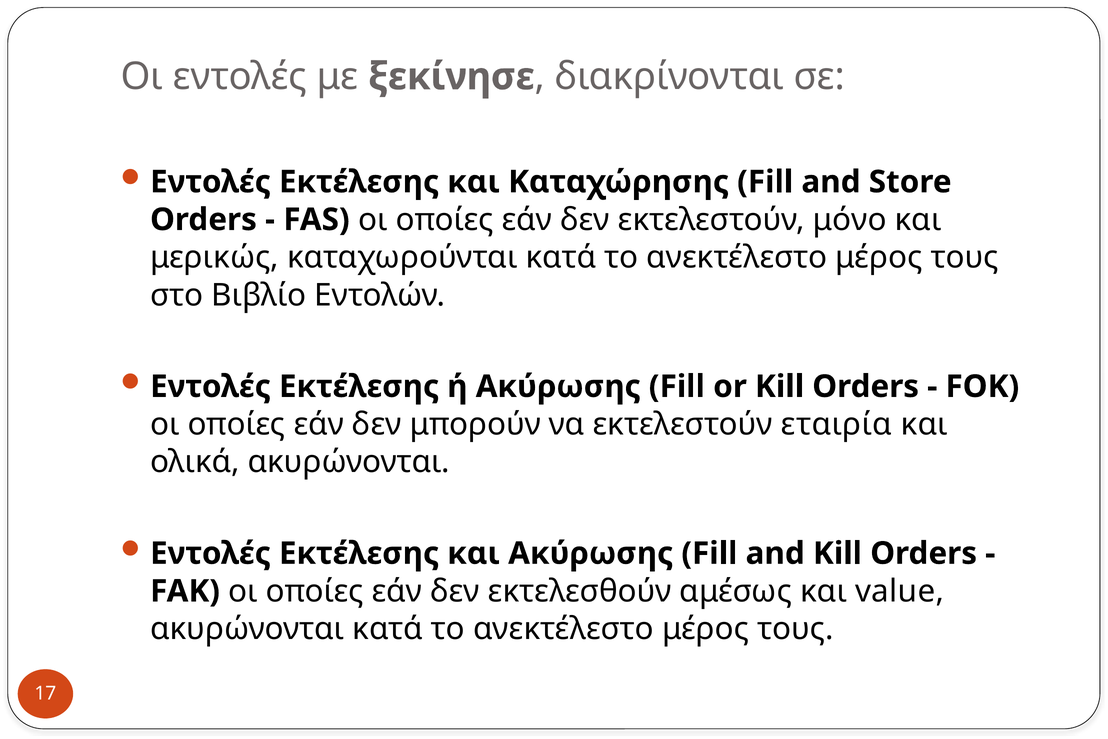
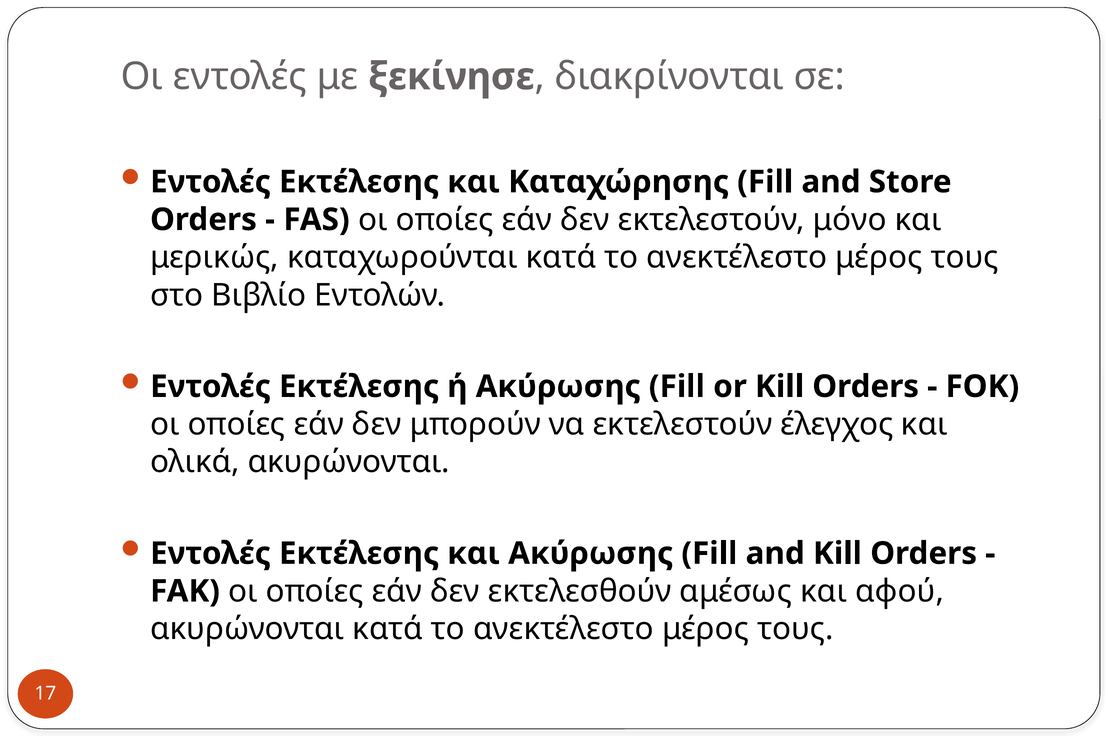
εταιρία: εταιρία -> έλεγχος
value: value -> αφού
